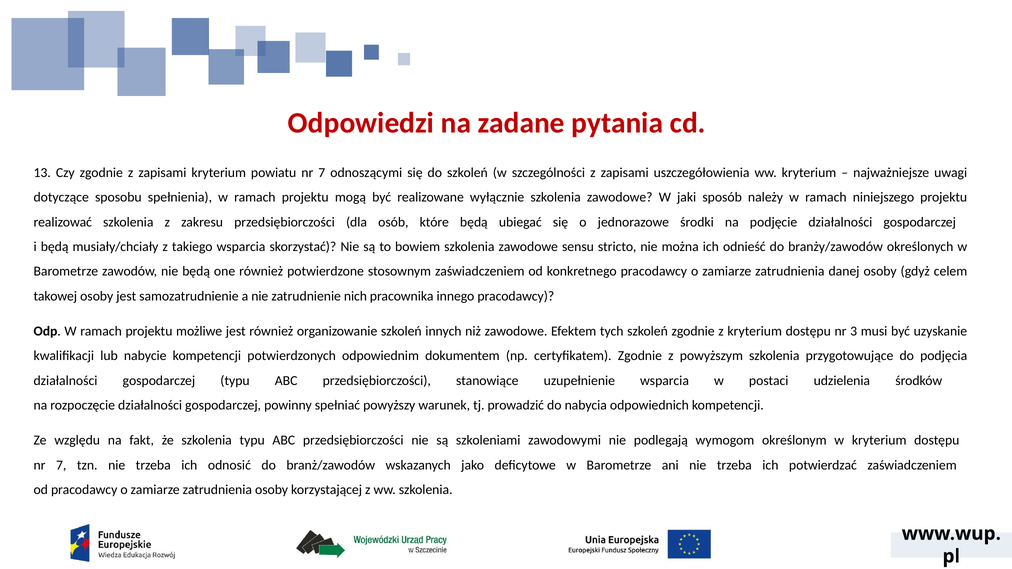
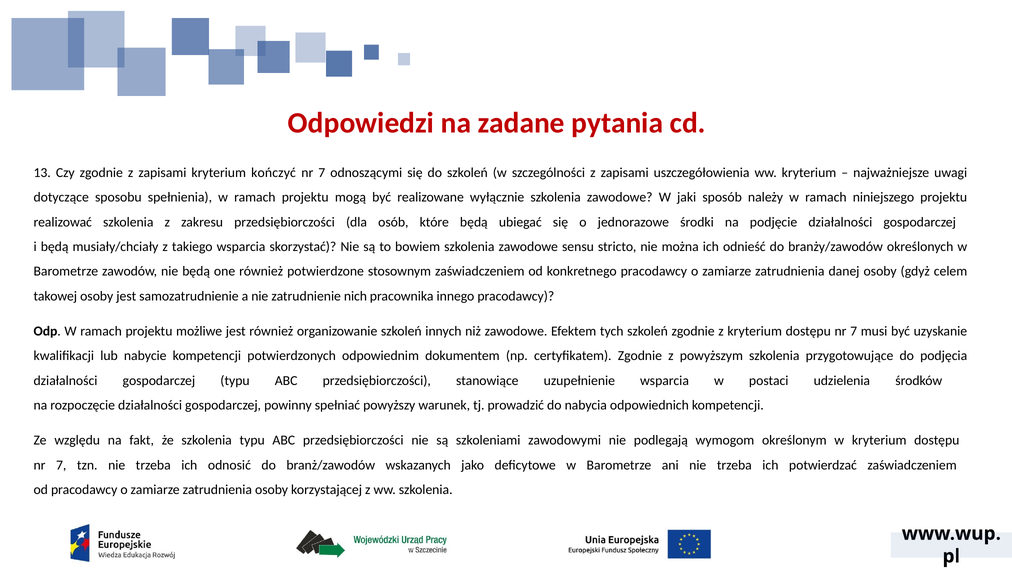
powiatu: powiatu -> kończyć
3 at (854, 331): 3 -> 7
